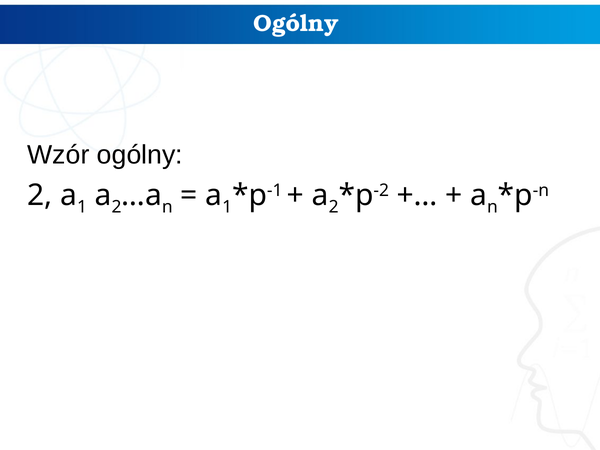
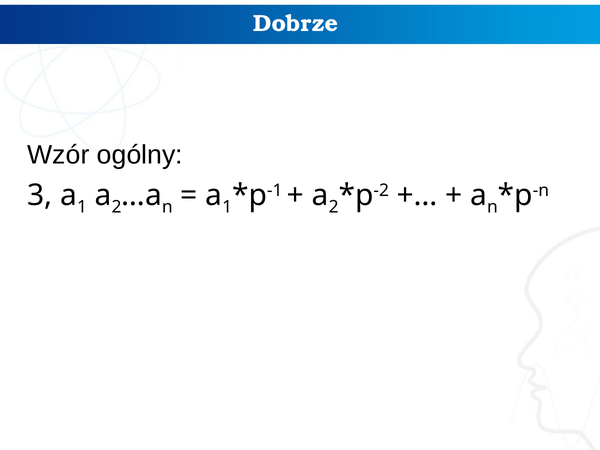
Ogólny at (296, 23): Ogólny -> Dobrze
2 at (40, 195): 2 -> 3
